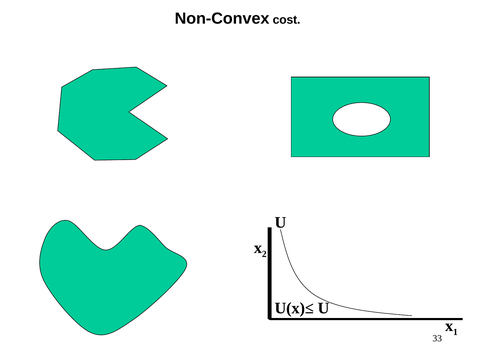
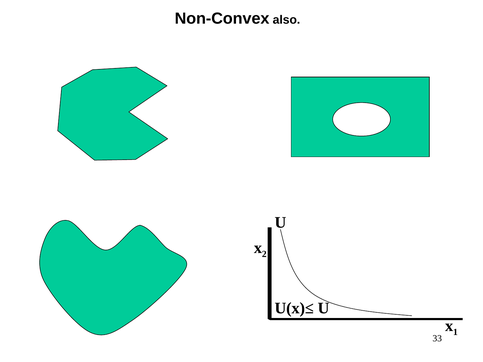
cost: cost -> also
